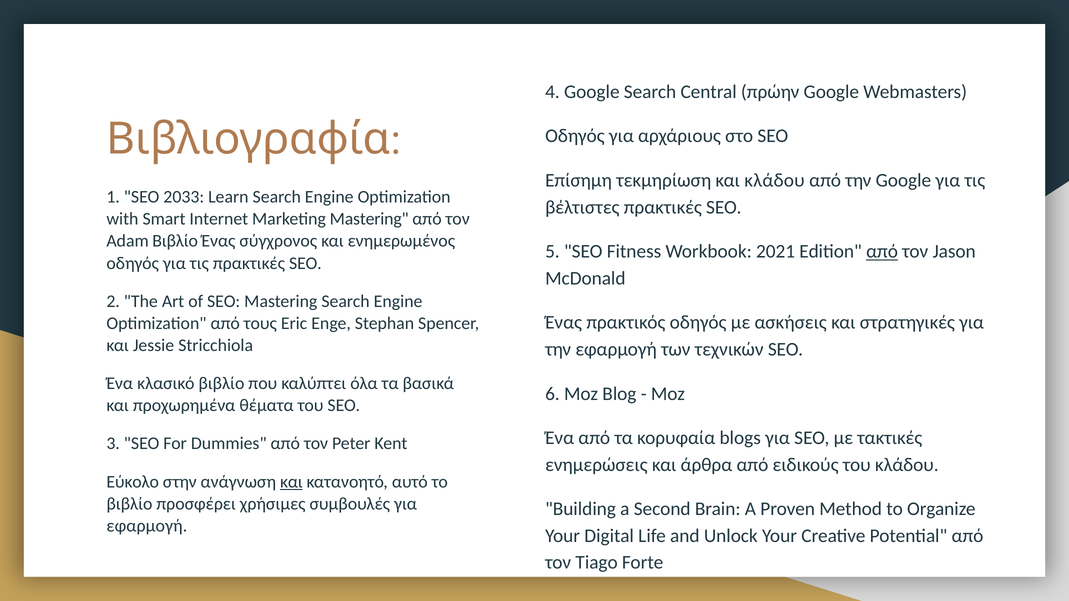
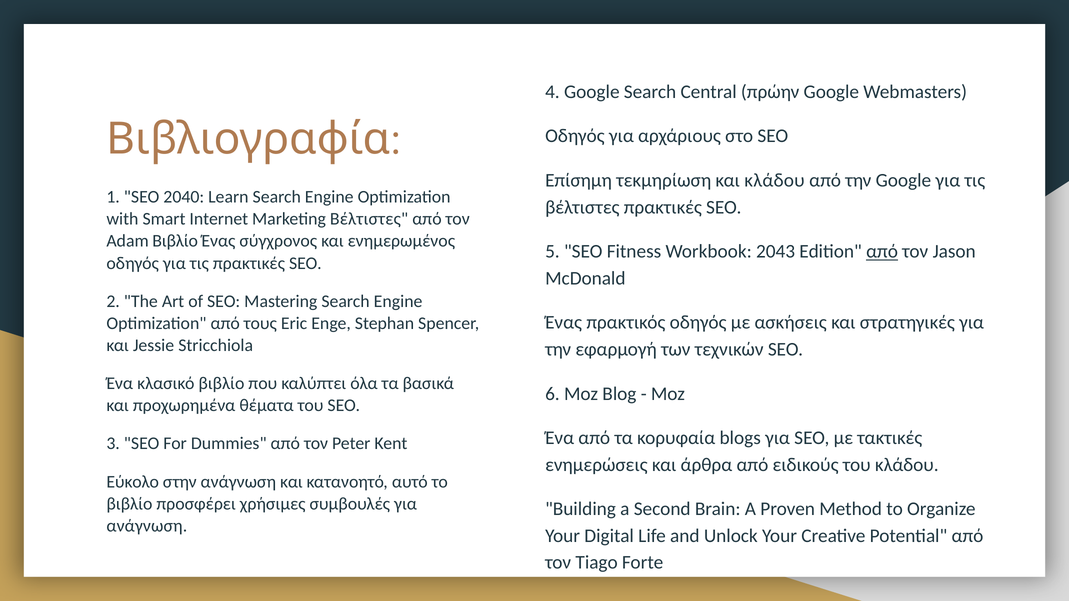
2033: 2033 -> 2040
Marketing Mastering: Mastering -> Βέλτιστες
2021: 2021 -> 2043
και at (291, 482) underline: present -> none
εφαρμογή at (147, 526): εφαρμογή -> ανάγνωση
